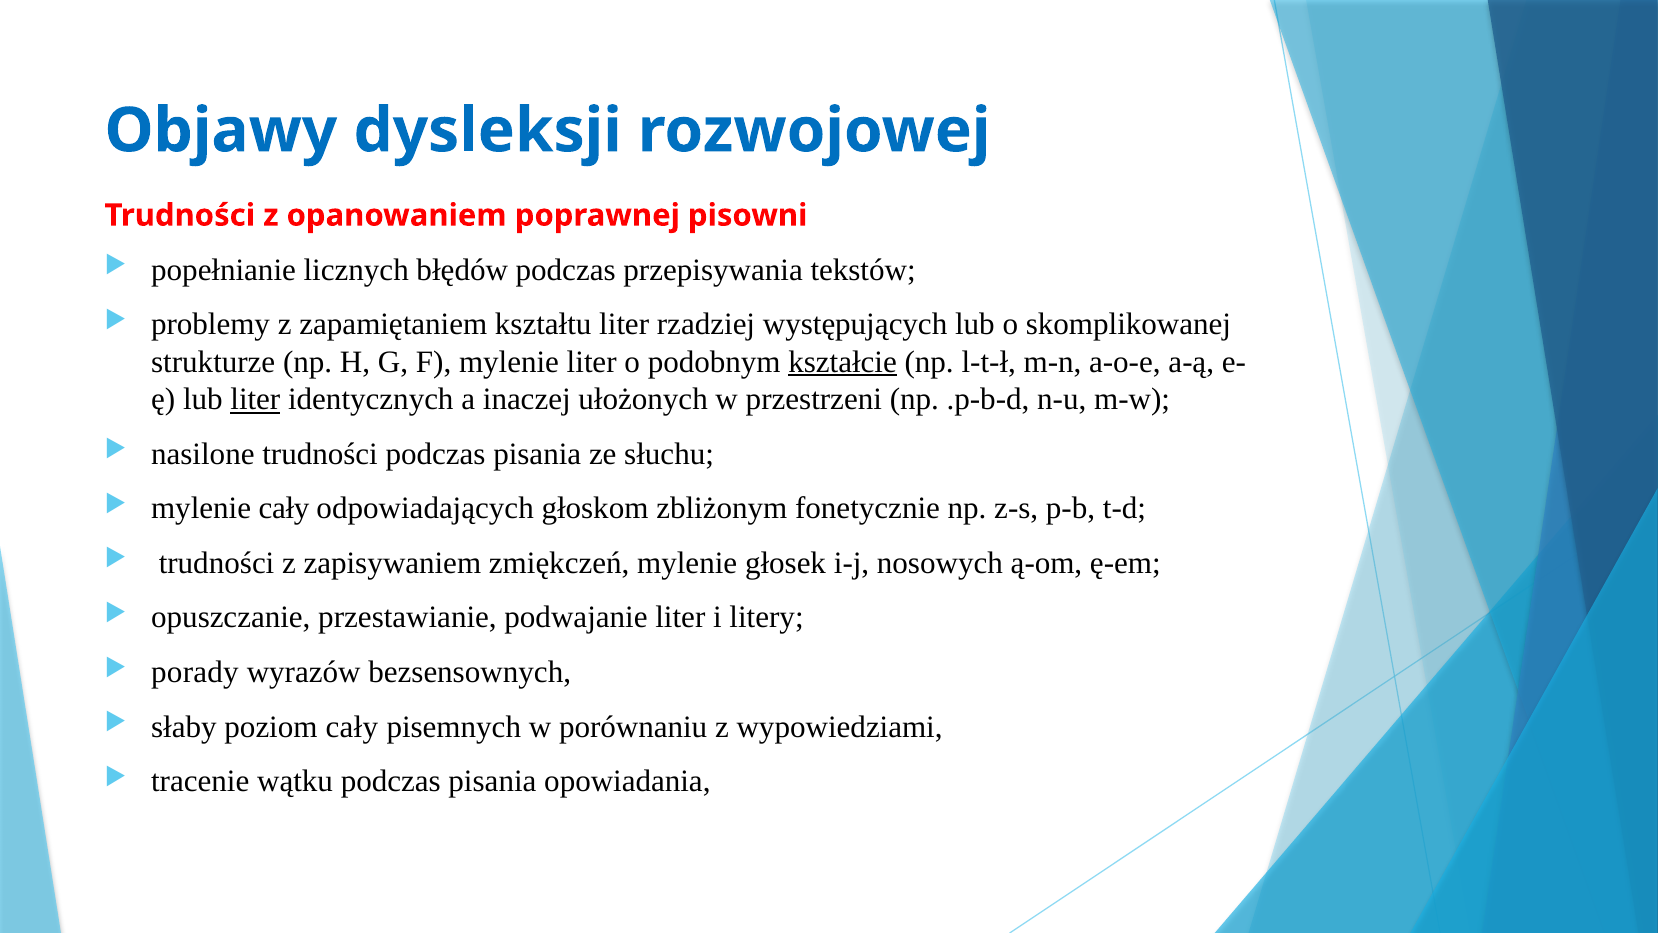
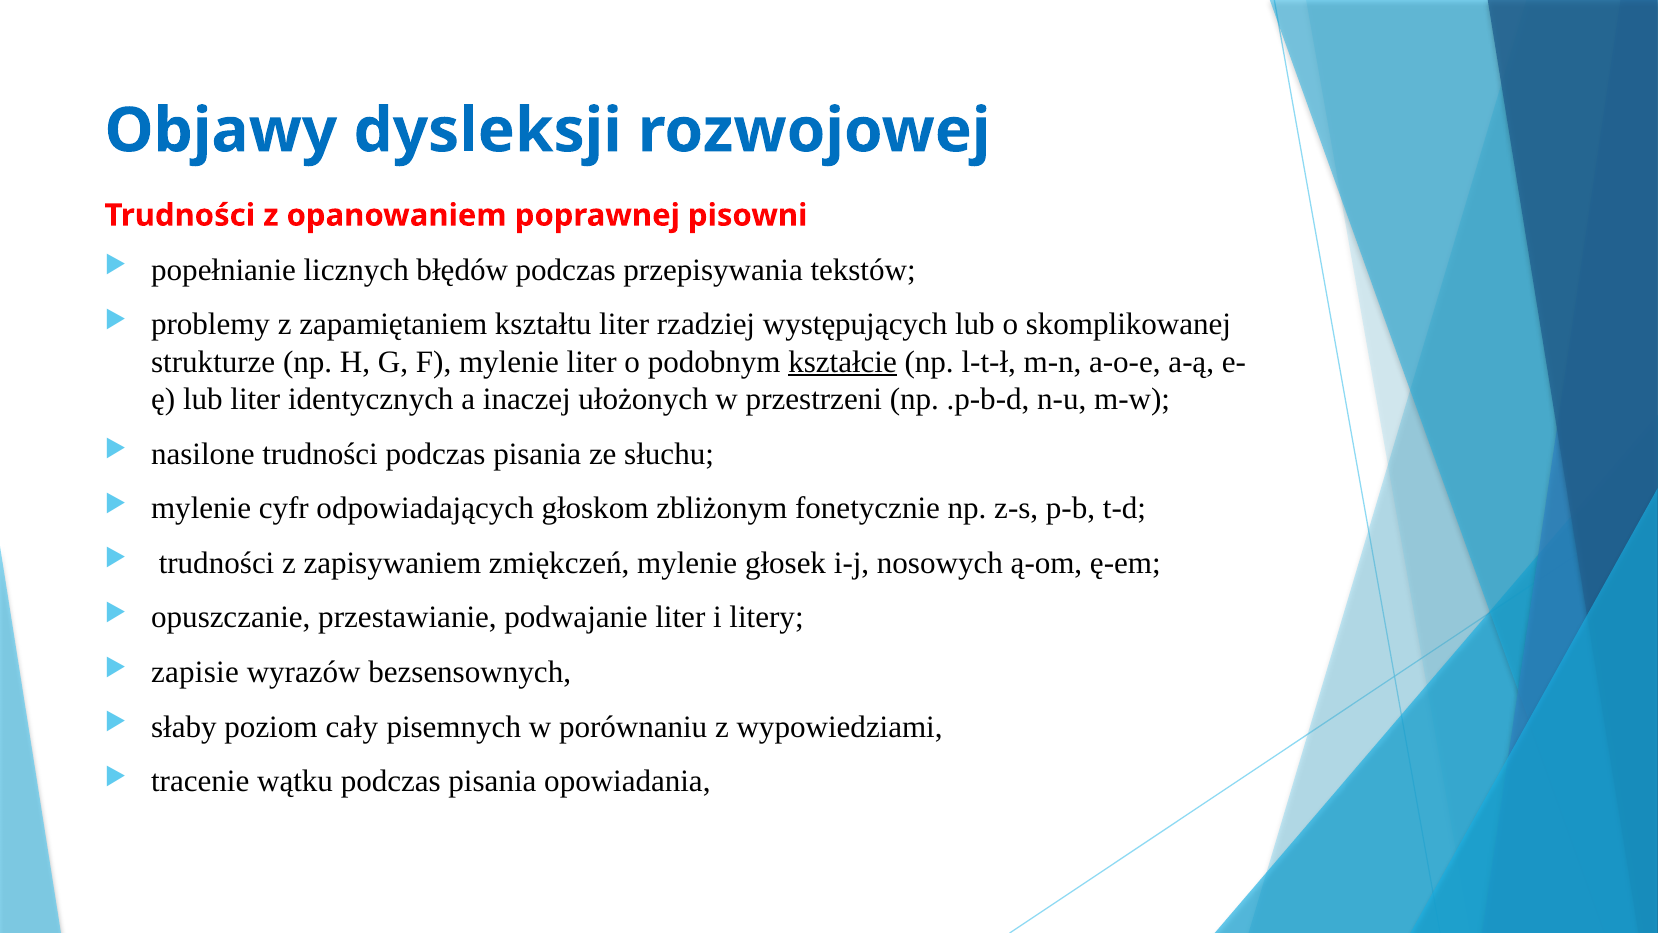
liter at (255, 399) underline: present -> none
mylenie cały: cały -> cyfr
porady: porady -> zapisie
